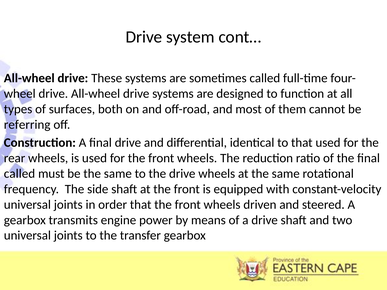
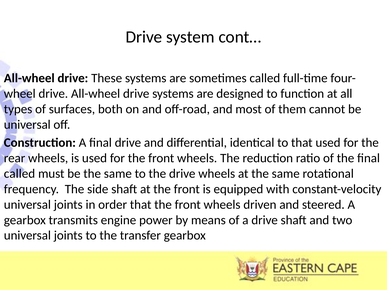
referring at (27, 125): referring -> universal
